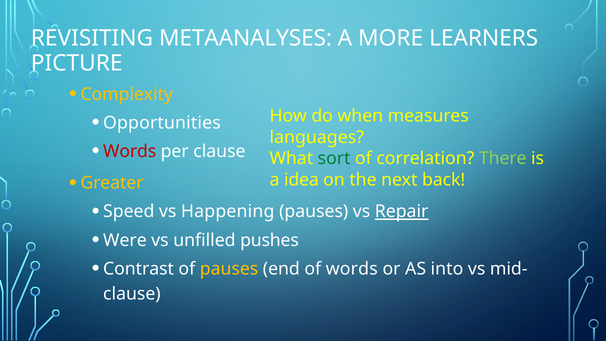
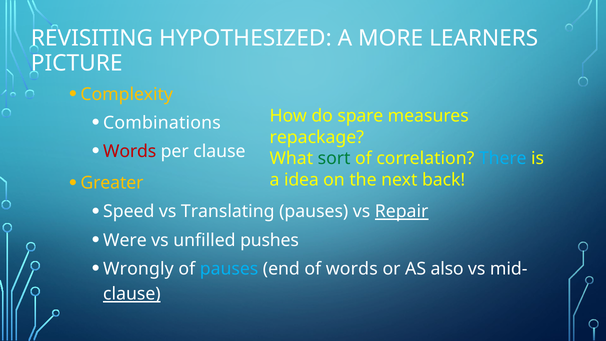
METAANALYSES: METAANALYSES -> HYPOTHESIZED
when: when -> spare
Opportunities: Opportunities -> Combinations
languages: languages -> repackage
There colour: light green -> light blue
Happening: Happening -> Translating
Contrast: Contrast -> Wrongly
pauses at (229, 269) colour: yellow -> light blue
into: into -> also
clause at (132, 294) underline: none -> present
